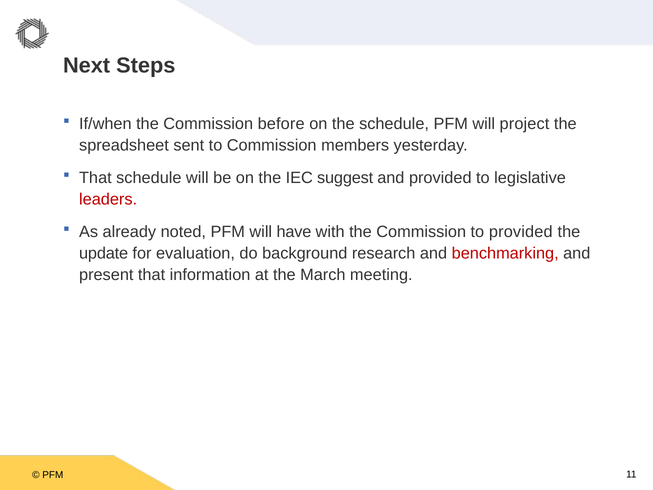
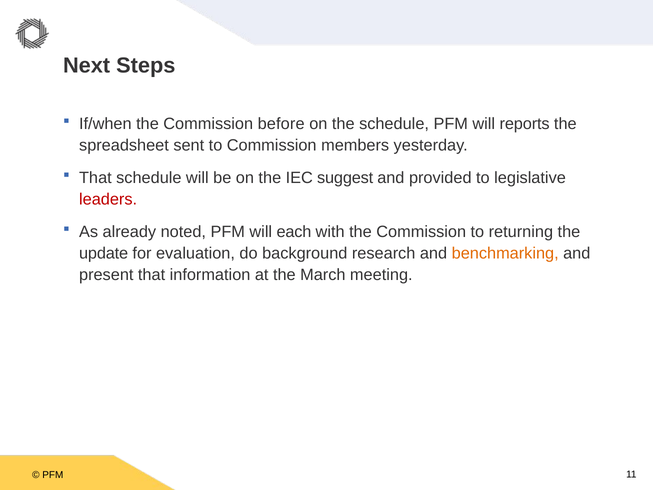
project: project -> reports
have: have -> each
to provided: provided -> returning
benchmarking colour: red -> orange
